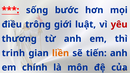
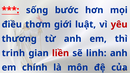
trông: trông -> thơm
liền colour: orange -> red
tiến: tiến -> linh
